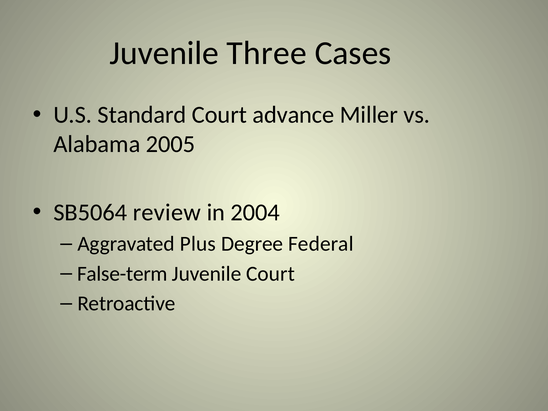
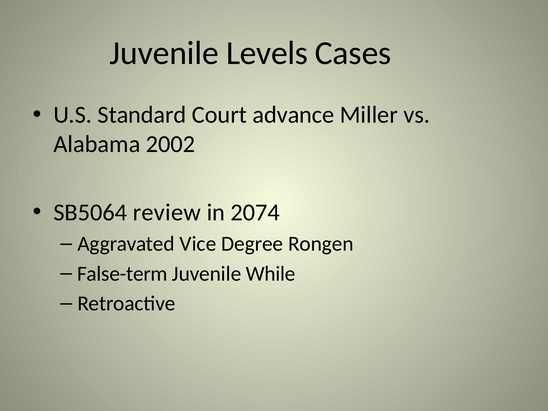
Three: Three -> Levels
2005: 2005 -> 2002
2004: 2004 -> 2074
Plus: Plus -> Vice
Federal: Federal -> Rongen
Juvenile Court: Court -> While
